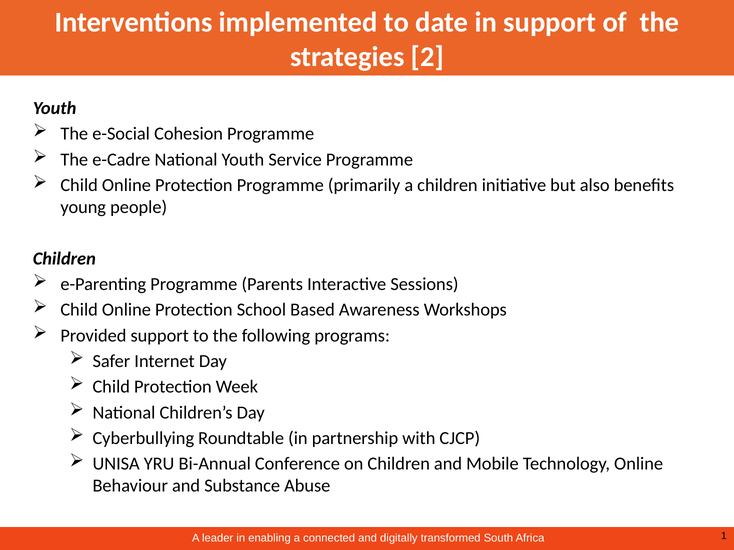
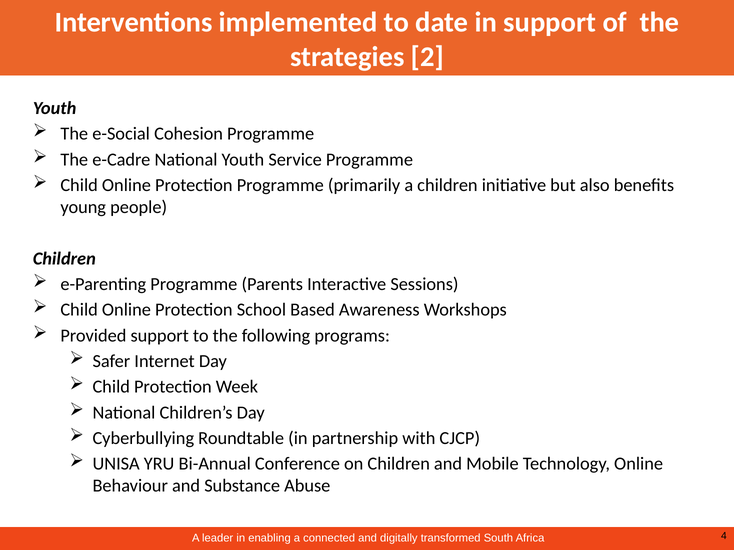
1: 1 -> 4
